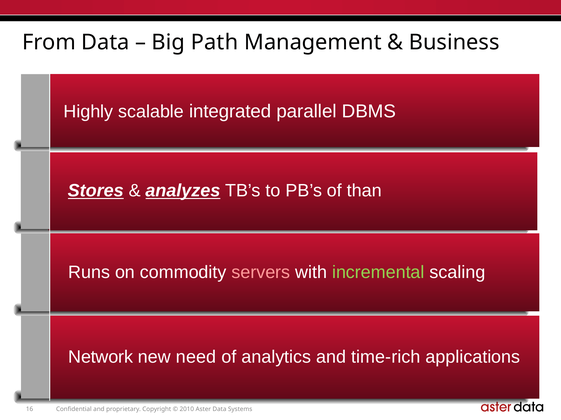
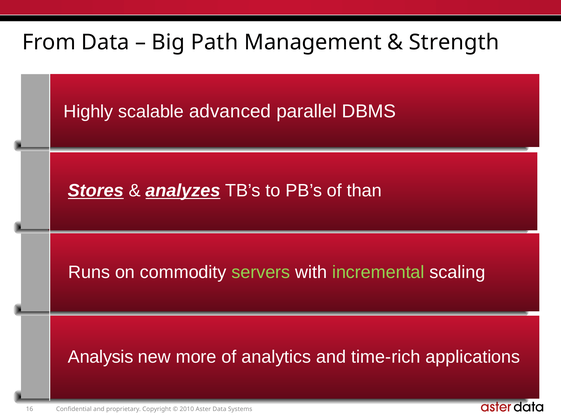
Business: Business -> Strength
integrated: integrated -> advanced
servers colour: pink -> light green
Network: Network -> Analysis
need: need -> more
